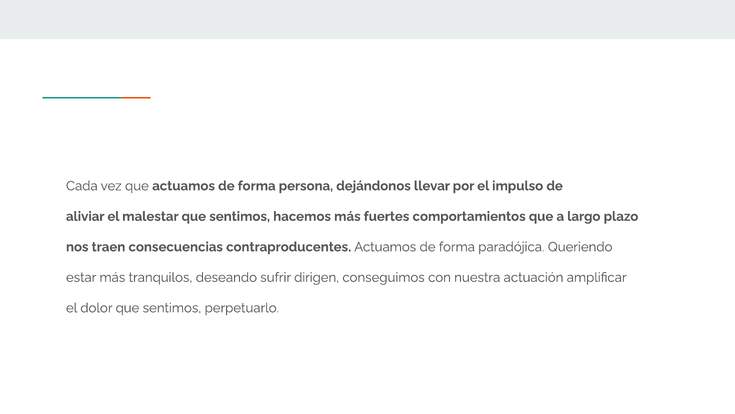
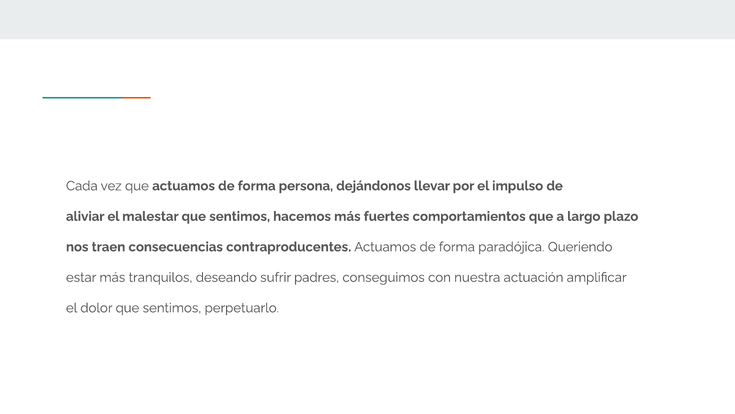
dirigen: dirigen -> padres
